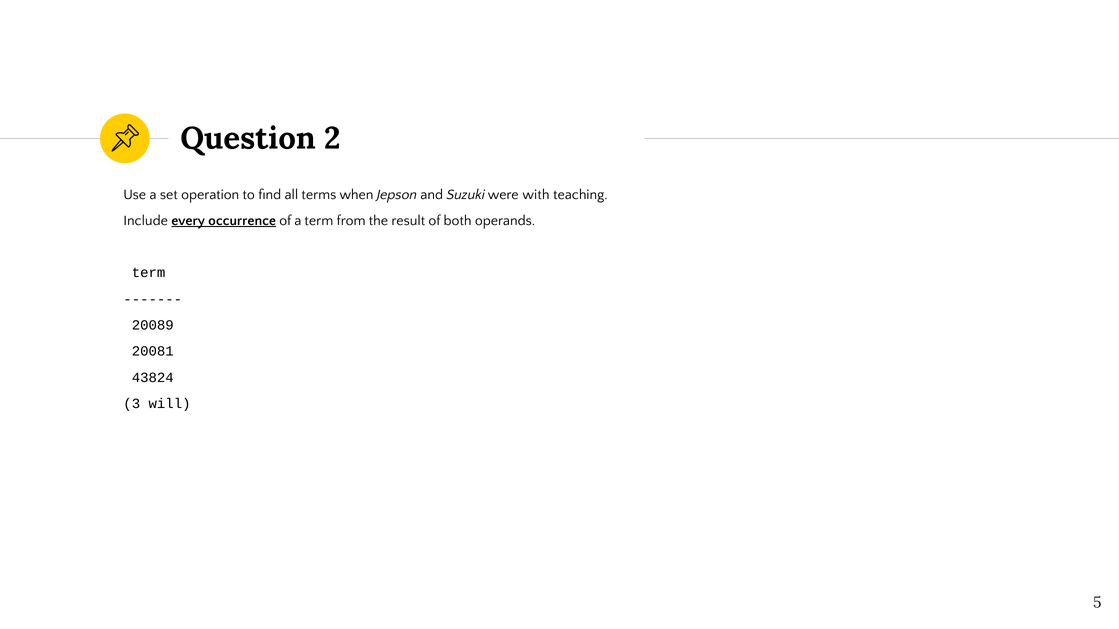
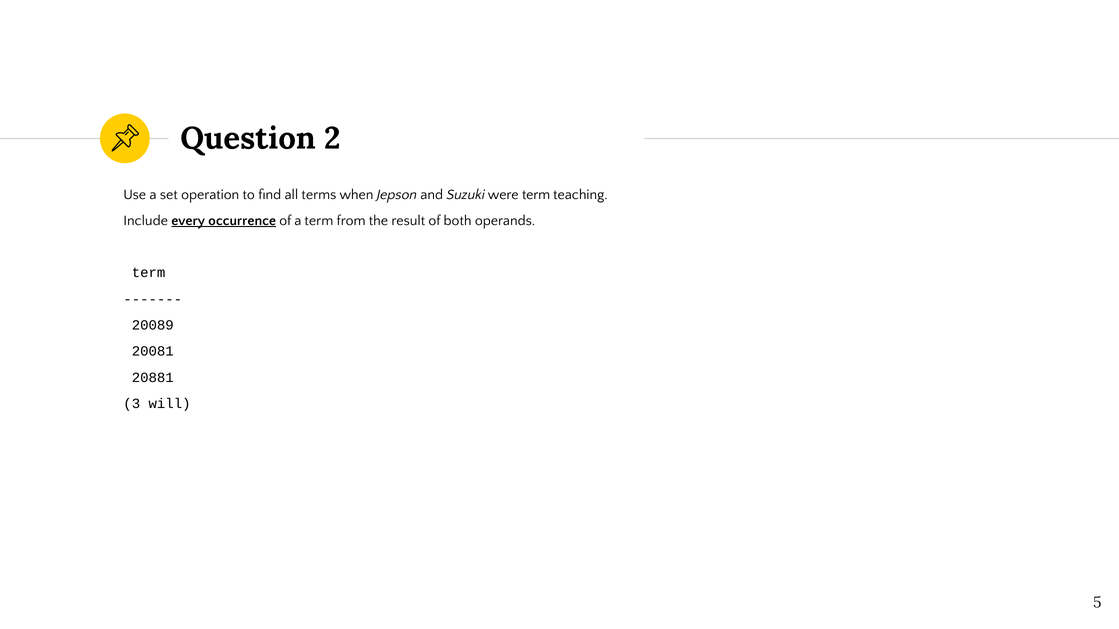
were with: with -> term
43824: 43824 -> 20881
